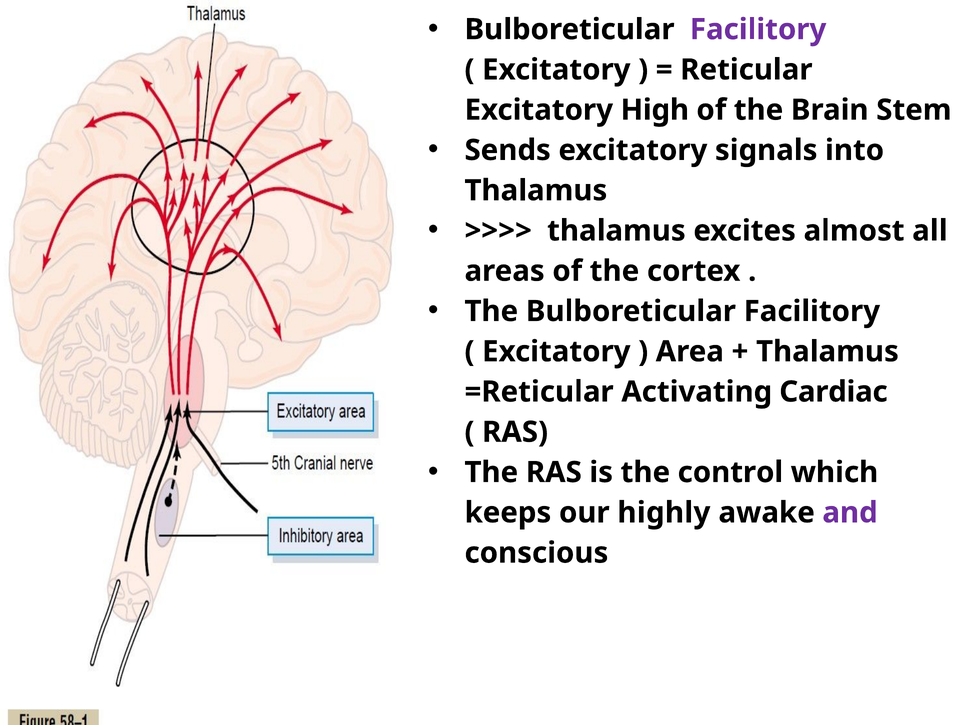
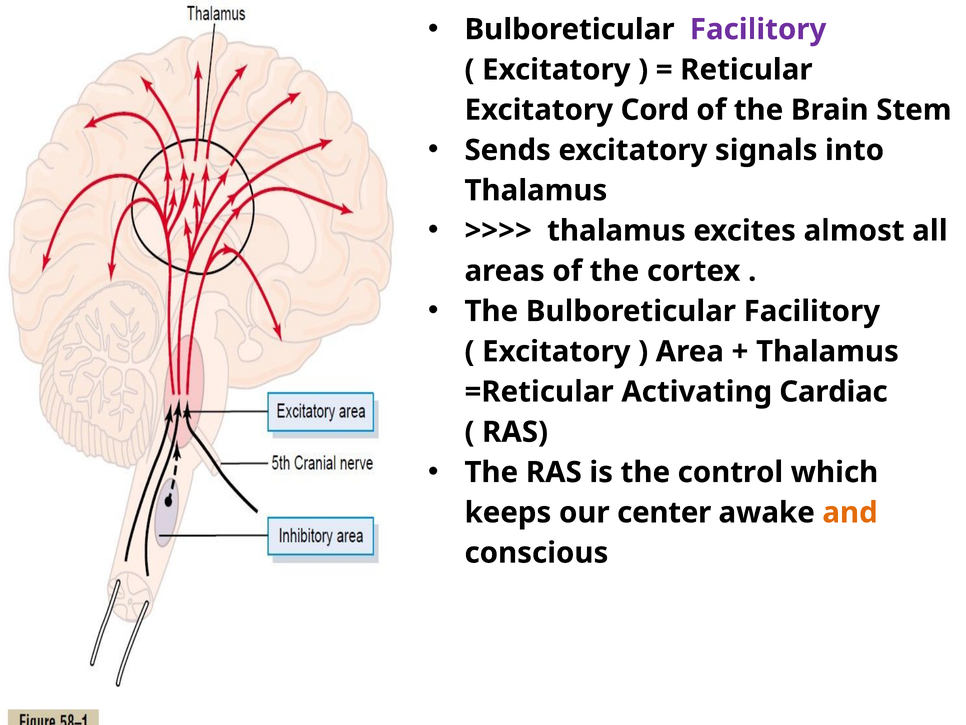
High: High -> Cord
highly: highly -> center
and colour: purple -> orange
